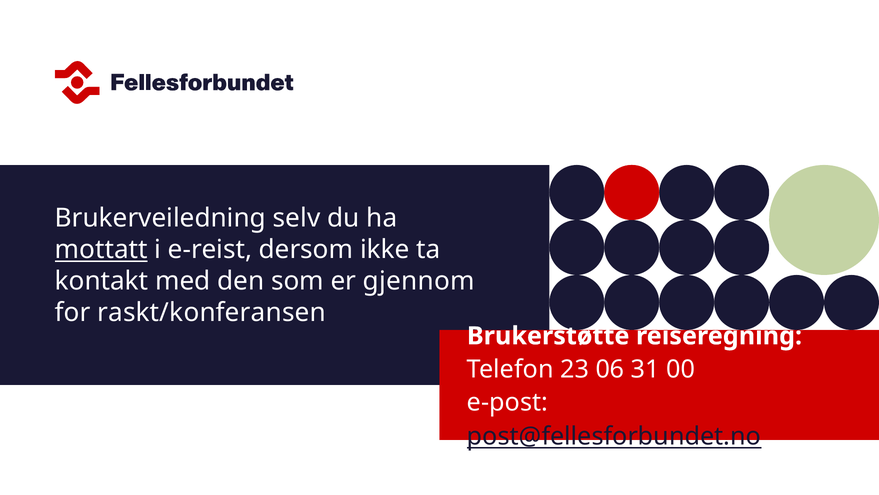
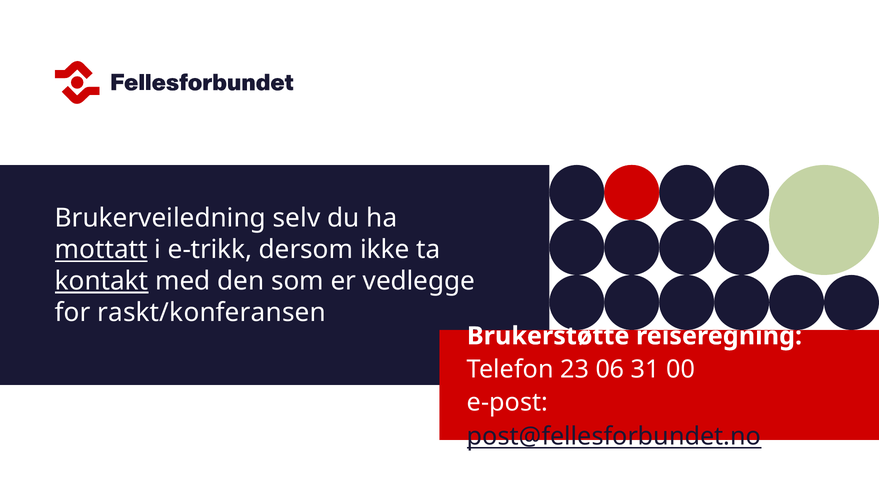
e-reist: e-reist -> e-trikk
kontakt underline: none -> present
gjennom: gjennom -> vedlegge
